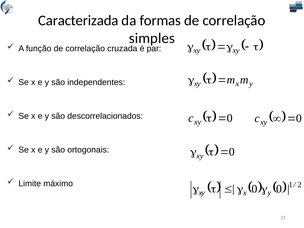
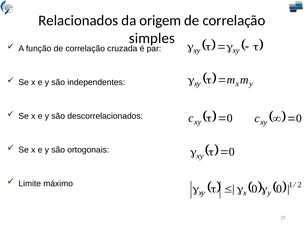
Caracterizada: Caracterizada -> Relacionados
formas: formas -> origem
